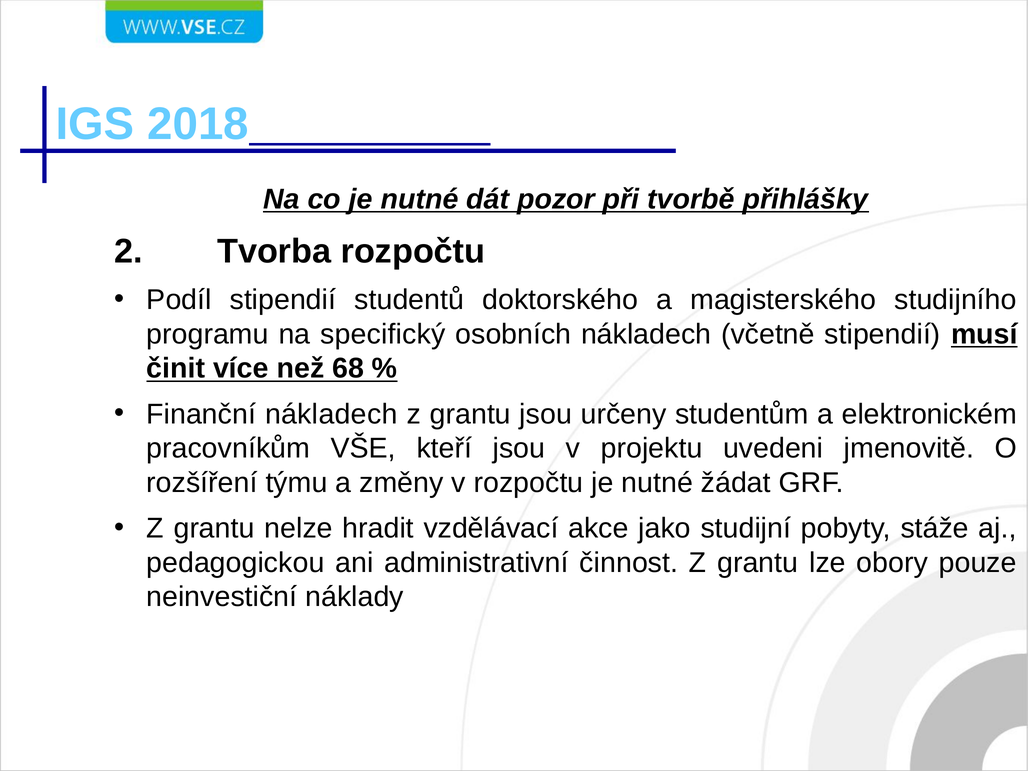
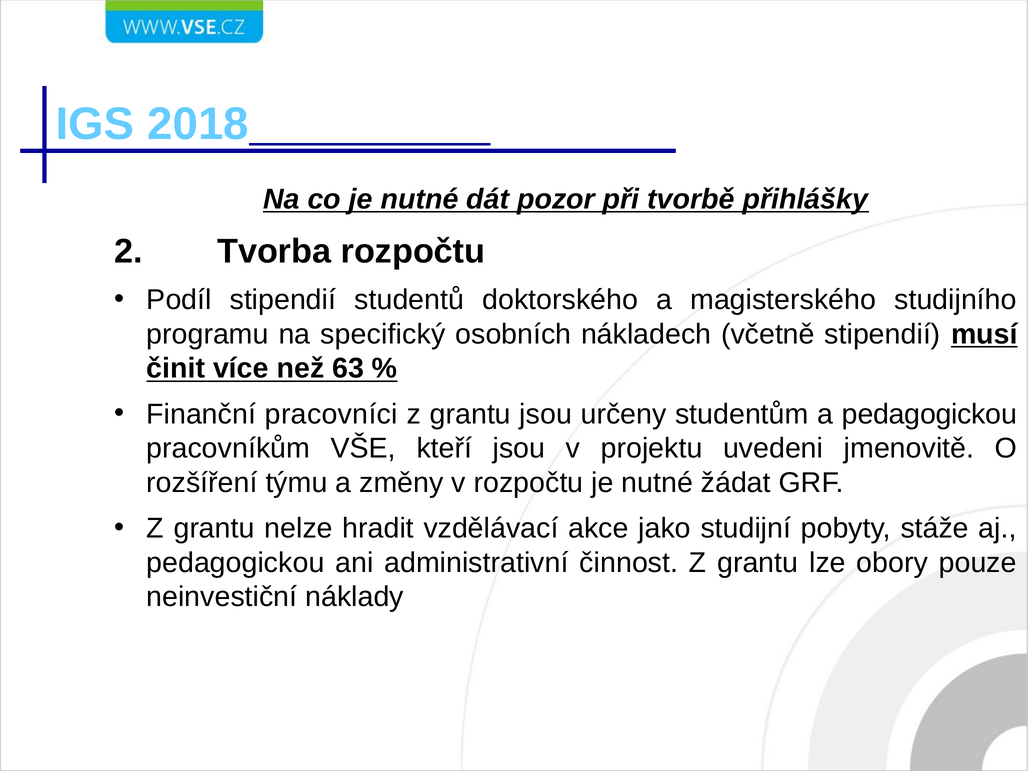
68: 68 -> 63
Finanční nákladech: nákladech -> pracovníci
a elektronickém: elektronickém -> pedagogickou
